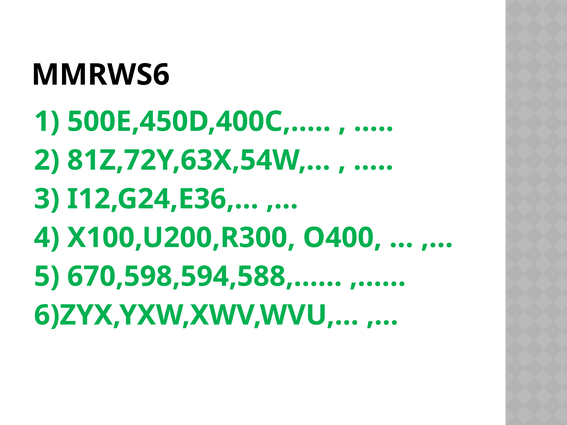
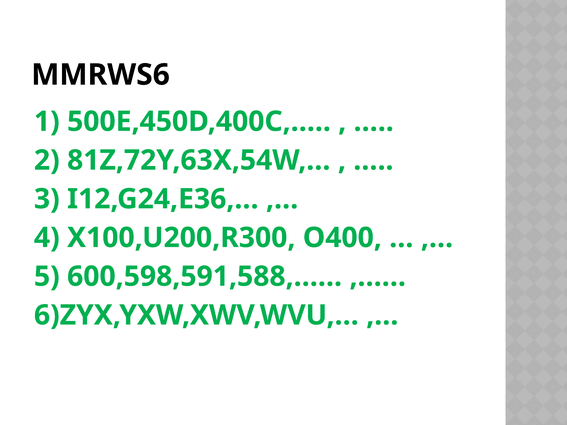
670,598,594,588,……: 670,598,594,588,…… -> 600,598,591,588,……
